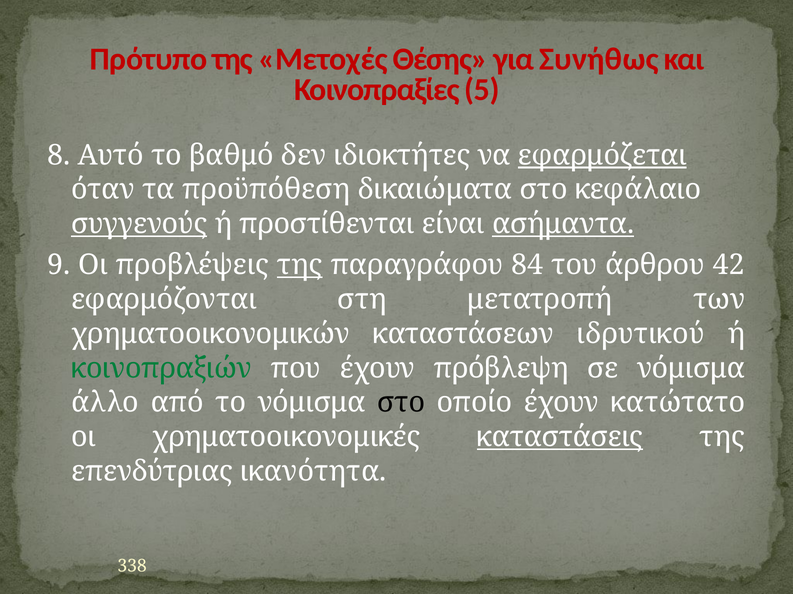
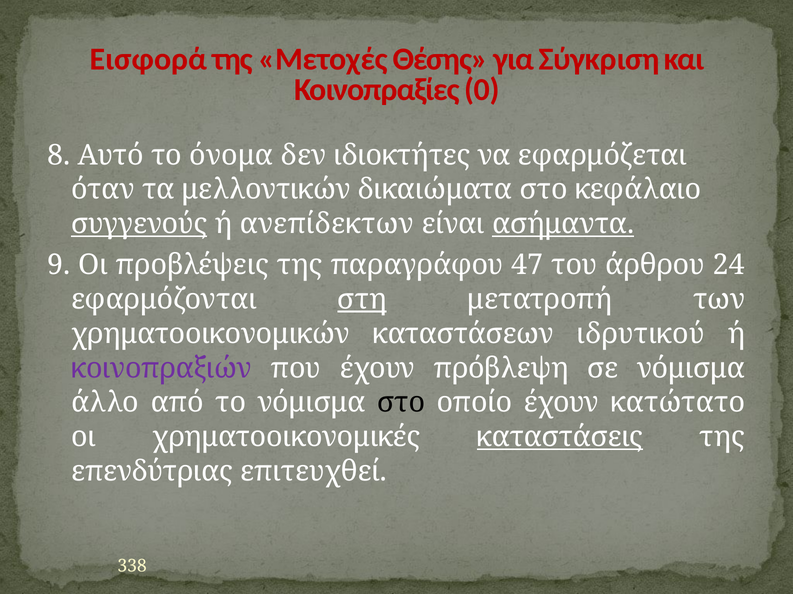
Πρότυπο: Πρότυπο -> Εισφορά
Συνήθως: Συνήθως -> Σύγκριση
5: 5 -> 0
βαθμό: βαθμό -> όνομα
εφαρμόζεται underline: present -> none
προϋπόθεση: προϋπόθεση -> μελλοντικών
προστίθενται: προστίθενται -> ανεπίδεκτων
της at (300, 265) underline: present -> none
84: 84 -> 47
42: 42 -> 24
στη underline: none -> present
κοινοπραξιών colour: green -> purple
ικανότητα: ικανότητα -> επιτευχθεί
